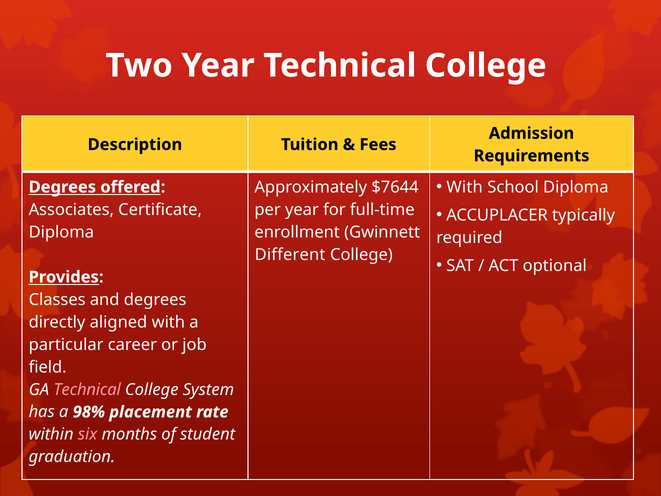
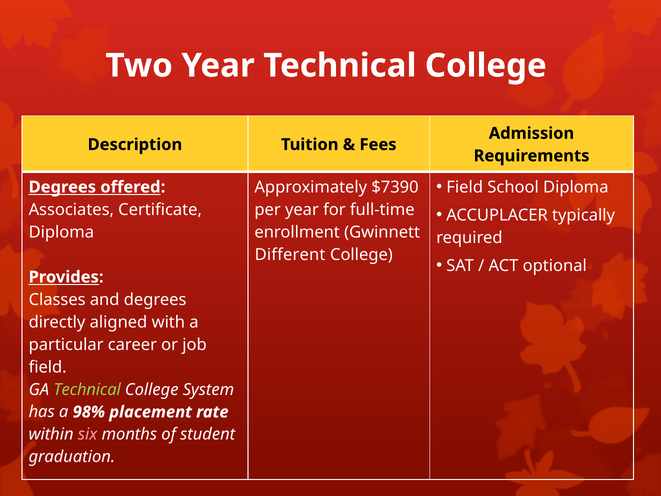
With at (465, 187): With -> Field
$7644: $7644 -> $7390
Technical at (87, 389) colour: pink -> light green
